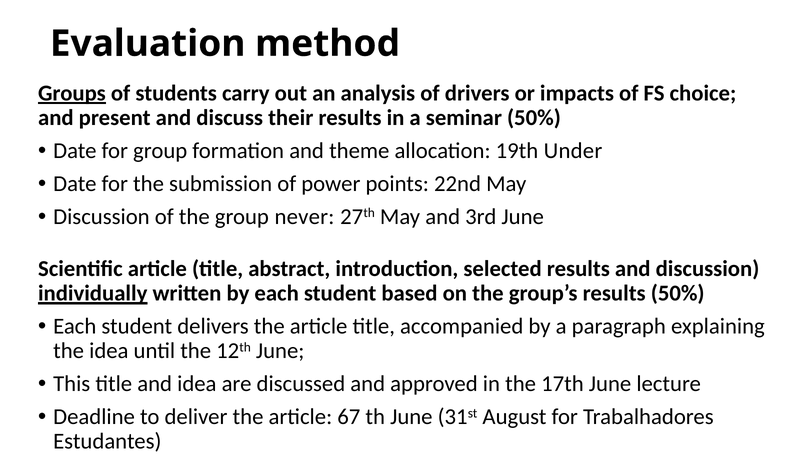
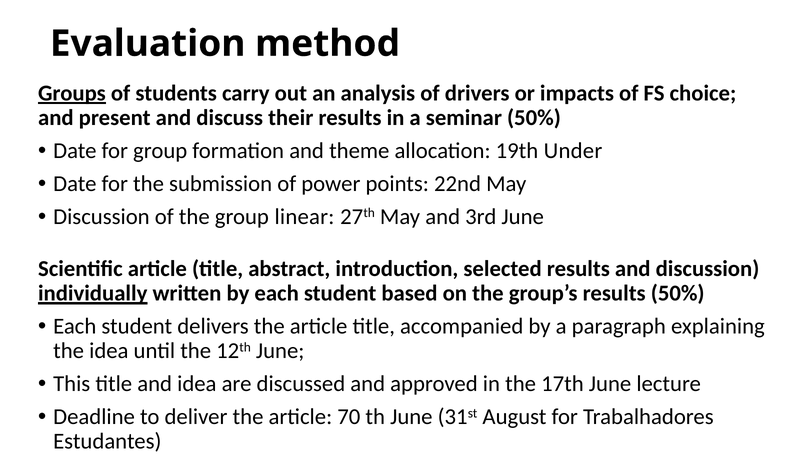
never: never -> linear
67: 67 -> 70
